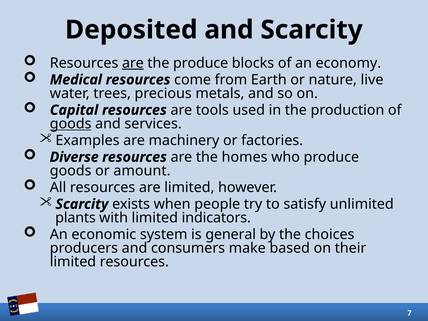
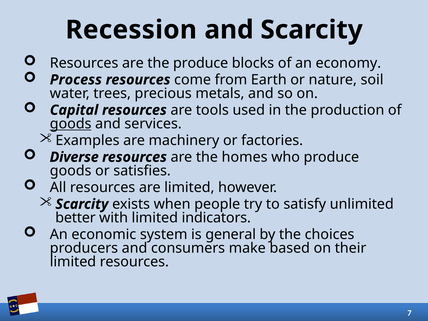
Deposited: Deposited -> Recession
are at (133, 63) underline: present -> none
Medical: Medical -> Process
live: live -> soil
amount: amount -> satisfies
plants: plants -> better
